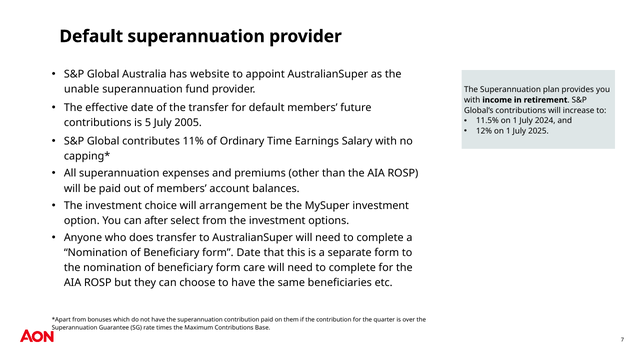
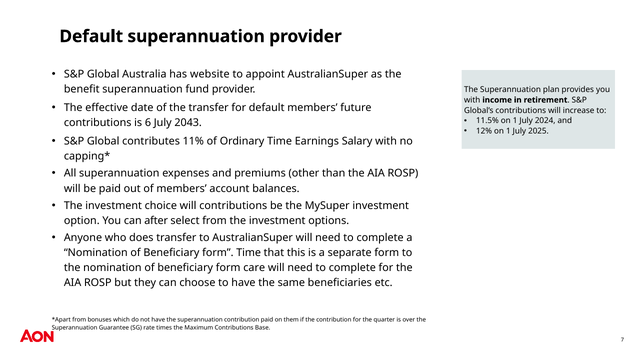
unable: unable -> benefit
5: 5 -> 6
2005: 2005 -> 2043
will arrangement: arrangement -> contributions
form Date: Date -> Time
